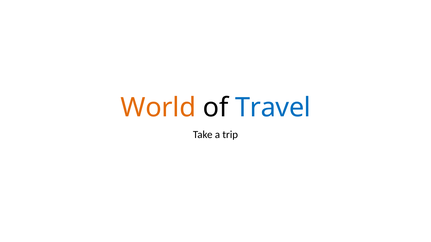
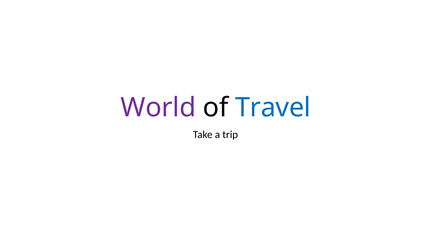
World colour: orange -> purple
